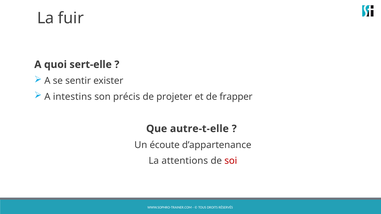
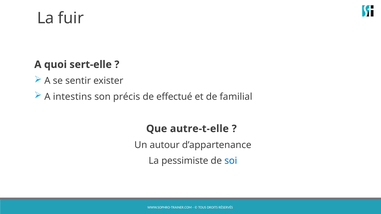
projeter: projeter -> effectué
frapper: frapper -> familial
écoute: écoute -> autour
attentions: attentions -> pessimiste
soi colour: red -> blue
